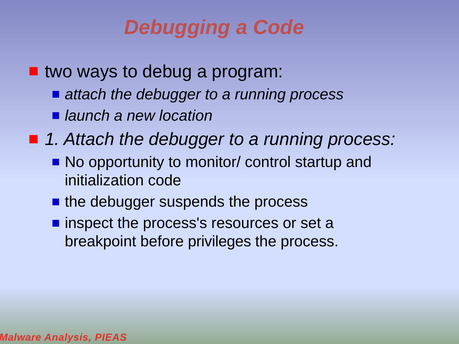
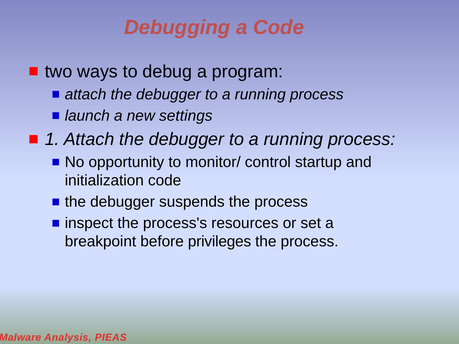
location: location -> settings
